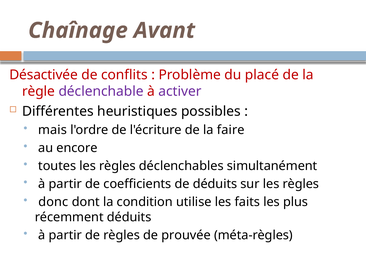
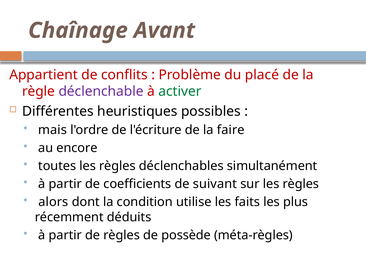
Désactivée: Désactivée -> Appartient
activer colour: purple -> green
de déduits: déduits -> suivant
donc: donc -> alors
prouvée: prouvée -> possède
